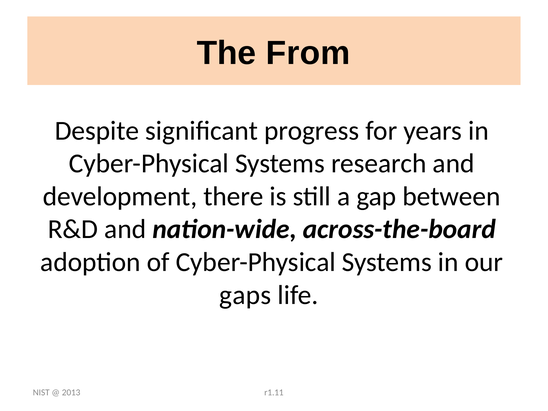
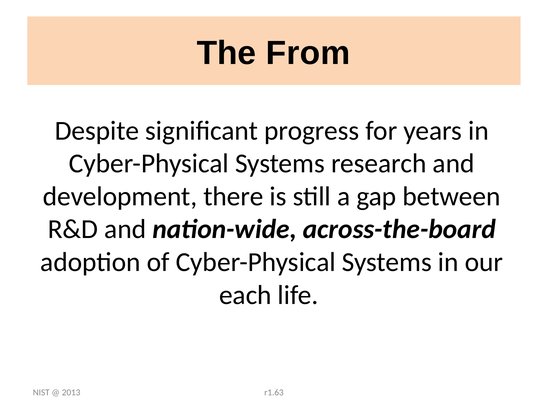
gaps: gaps -> each
r1.11: r1.11 -> r1.63
